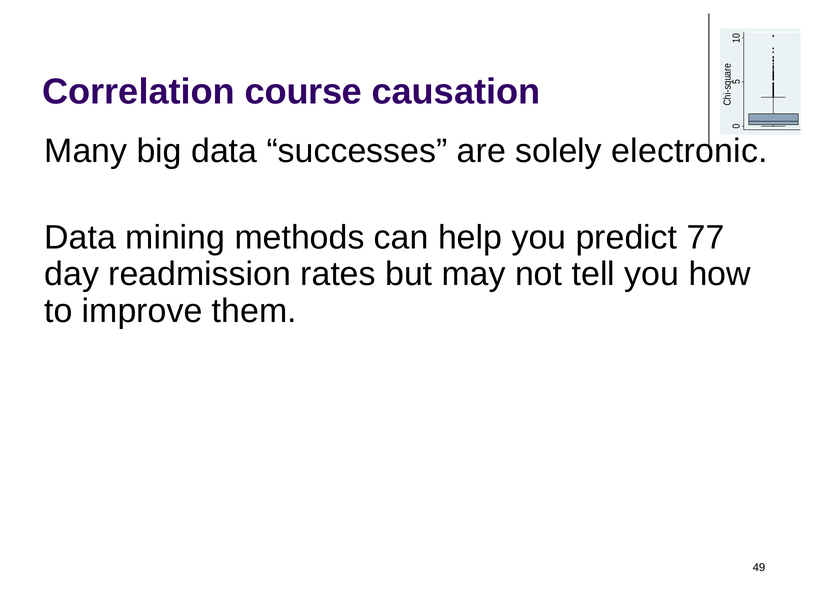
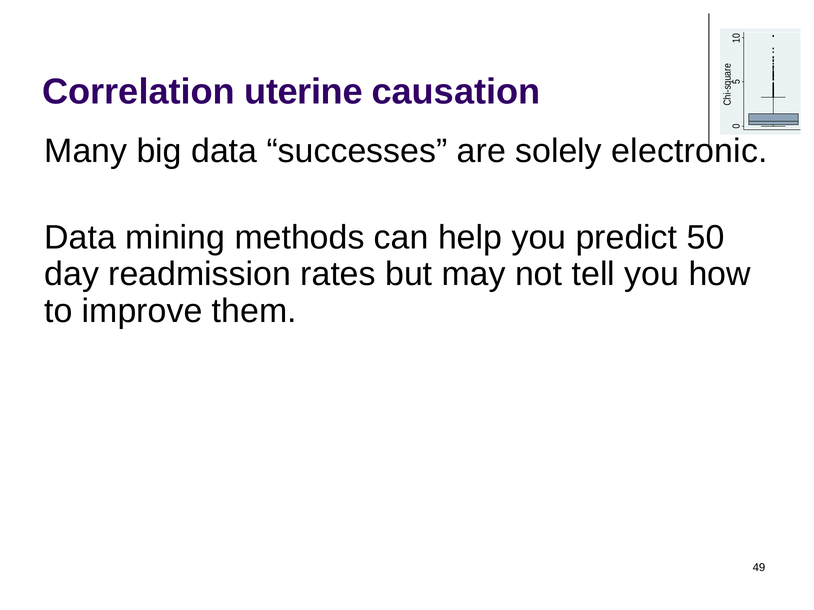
course: course -> uterine
77: 77 -> 50
